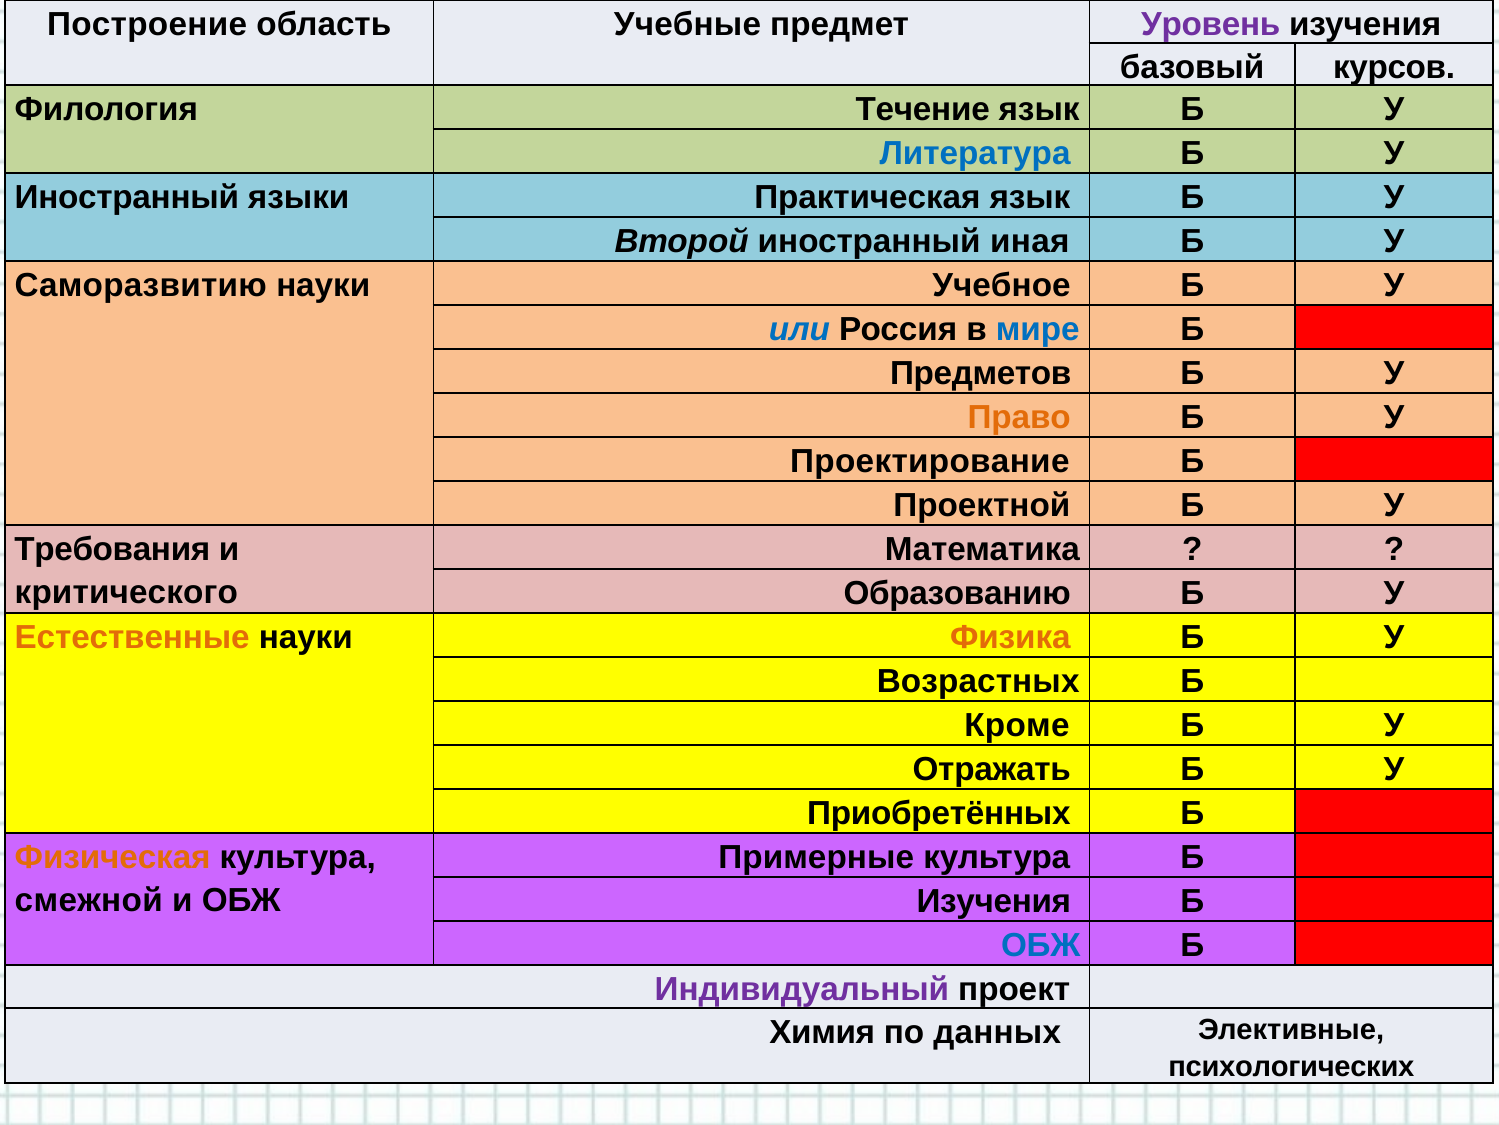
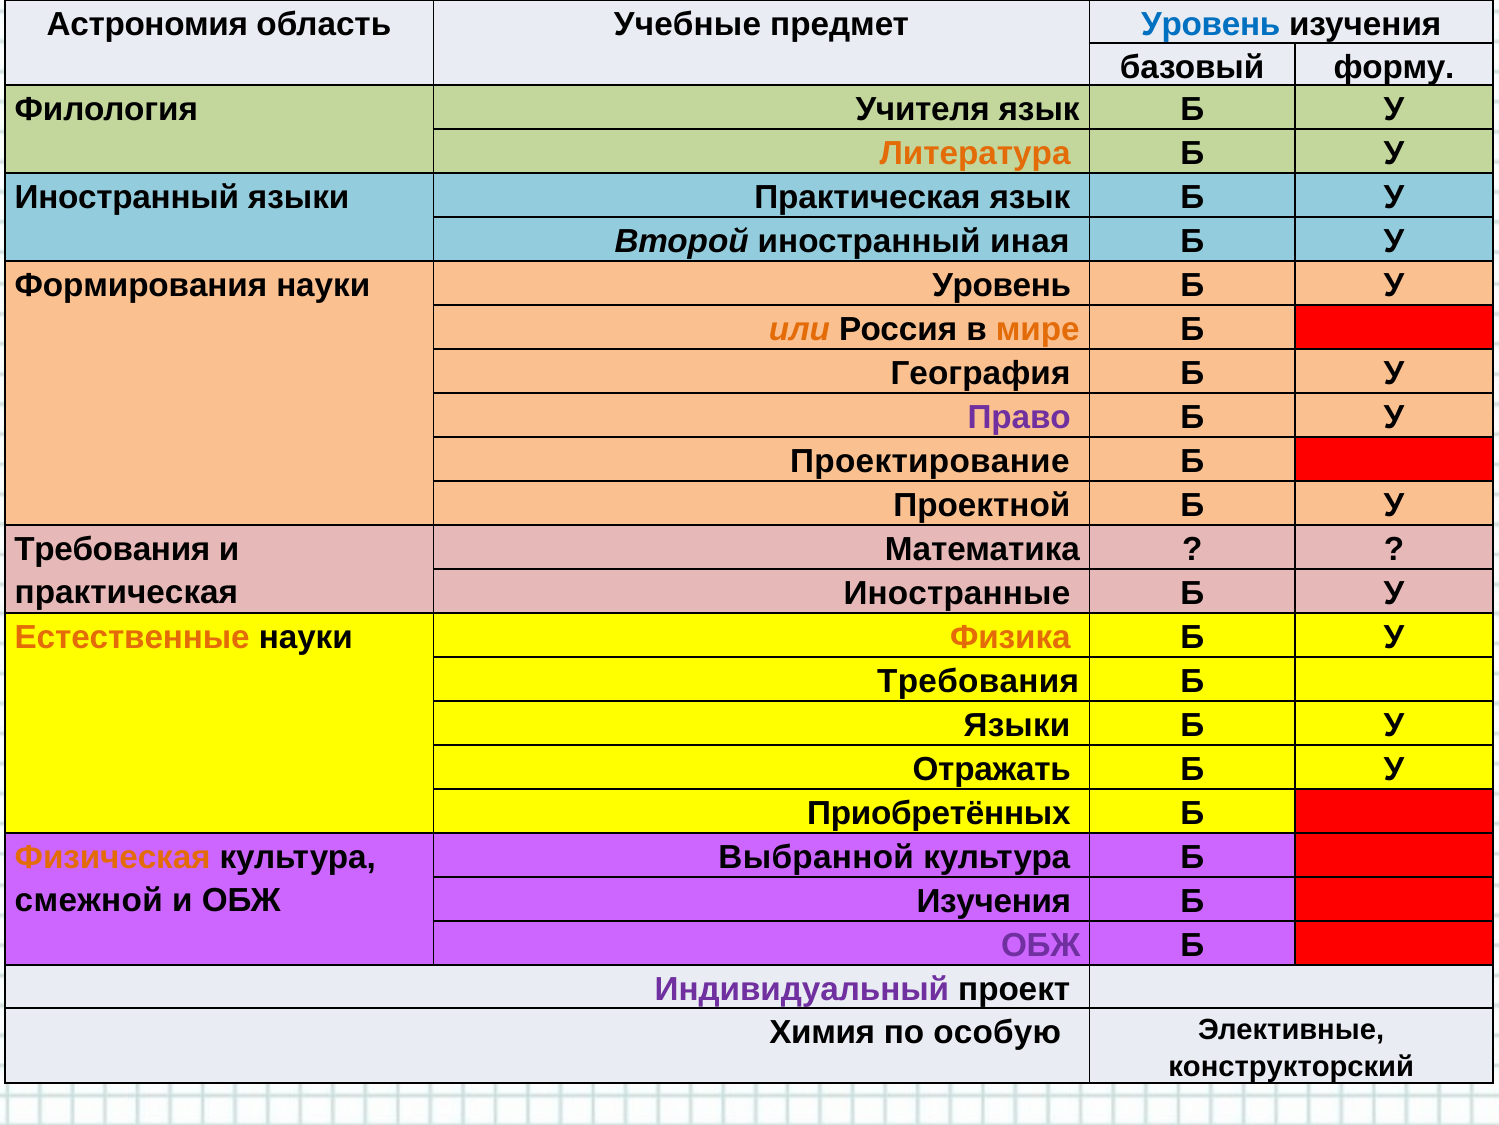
Построение: Построение -> Астрономия
Уровень at (1211, 25) colour: purple -> blue
курсов: курсов -> форму
Течение: Течение -> Учителя
Литература colour: blue -> orange
Саморазвитию: Саморазвитию -> Формирования
науки Учебное: Учебное -> Уровень
или colour: blue -> orange
мире colour: blue -> orange
Предметов: Предметов -> География
Право colour: orange -> purple
критического at (126, 592): критического -> практическая
Образованию: Образованию -> Иностранные
Возрастных at (978, 681): Возрастных -> Требования
Кроме at (1017, 725): Кроме -> Языки
Примерные: Примерные -> Выбранной
ОБЖ at (1041, 945) colour: blue -> purple
данных: данных -> особую
психологических: психологических -> конструкторский
